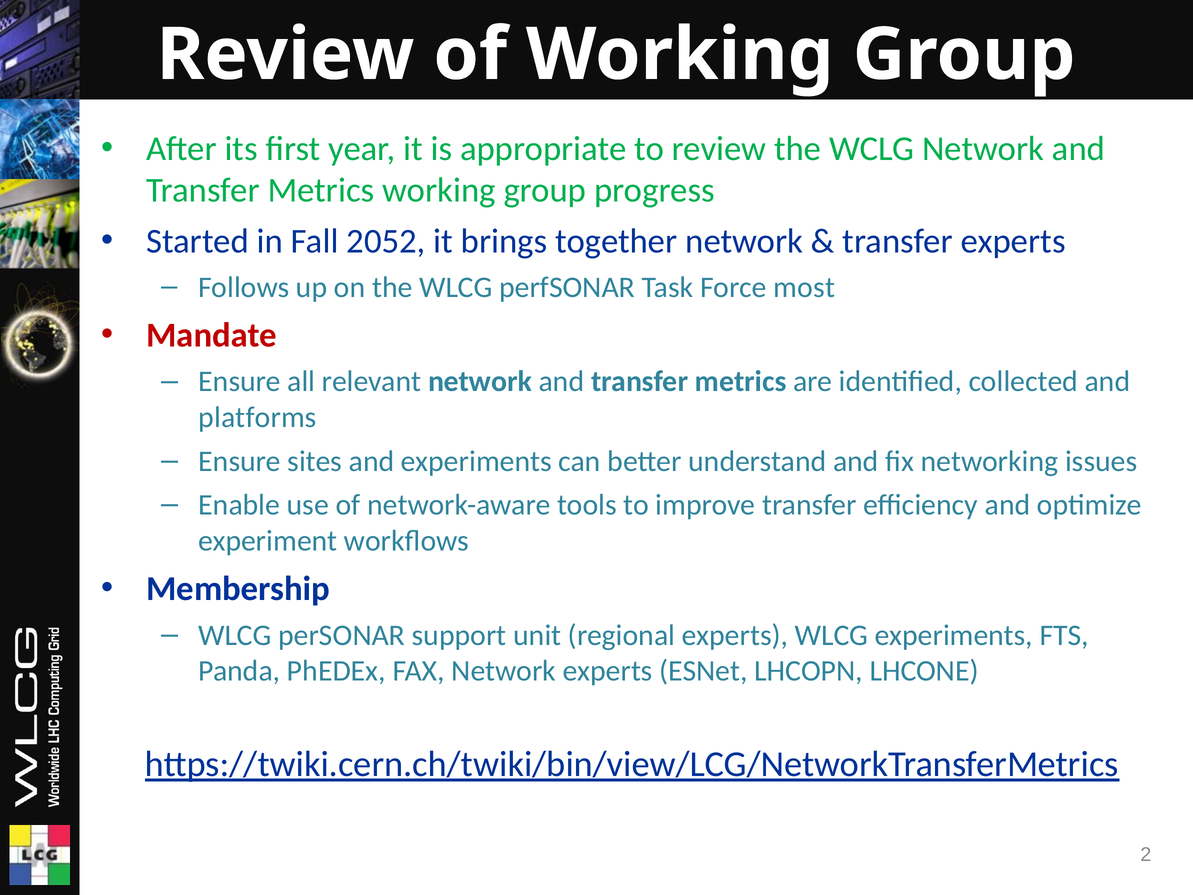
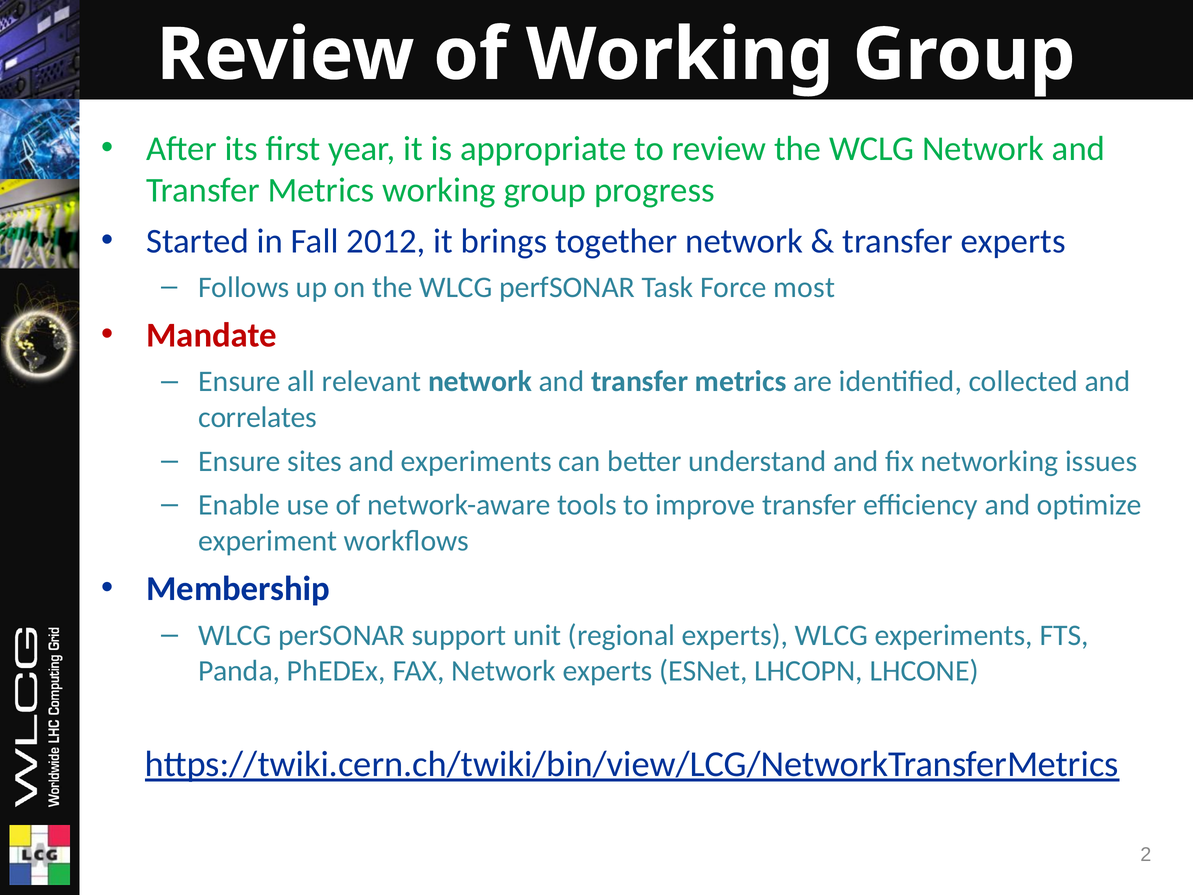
2052: 2052 -> 2012
platforms: platforms -> correlates
